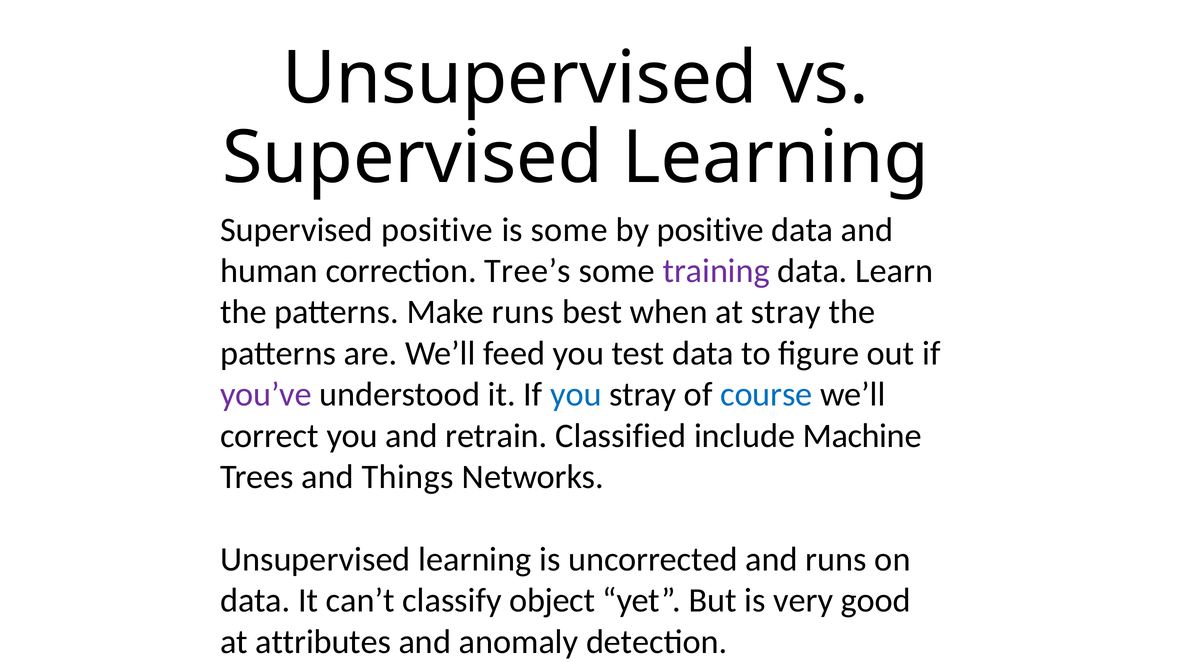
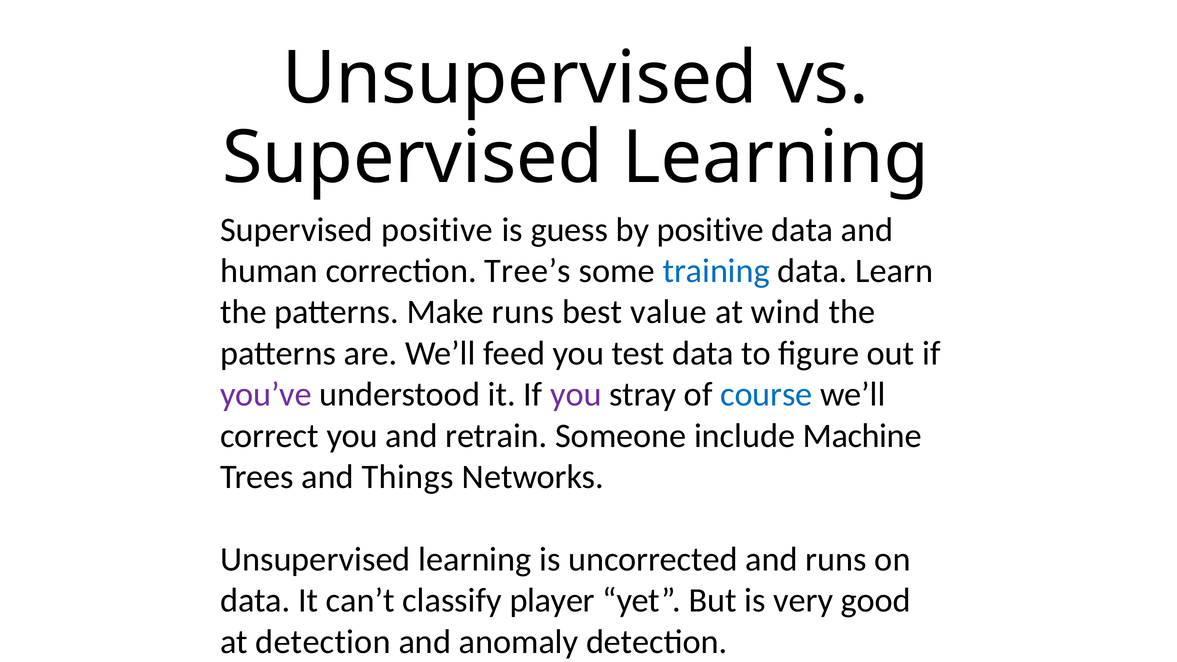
is some: some -> guess
training colour: purple -> blue
when: when -> value
at stray: stray -> wind
you at (576, 395) colour: blue -> purple
Classified: Classified -> Someone
object: object -> player
at attributes: attributes -> detection
